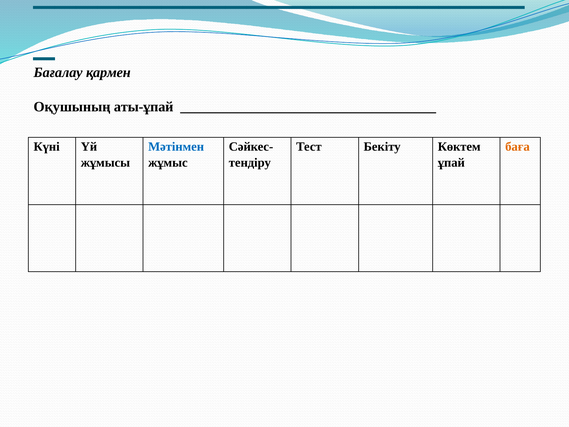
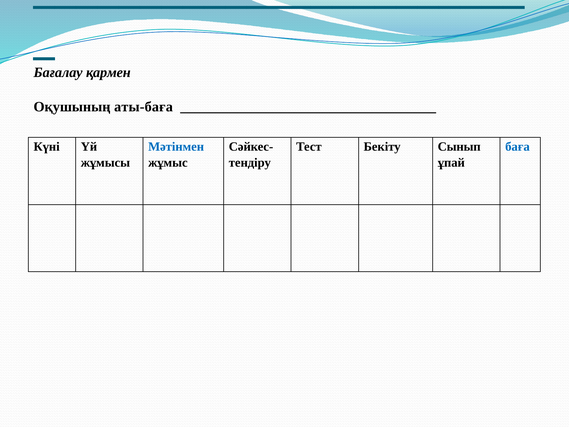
аты-ұпай: аты-ұпай -> аты-баға
Көктем: Көктем -> Сынып
баға colour: orange -> blue
